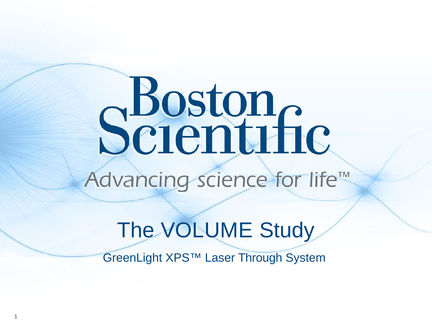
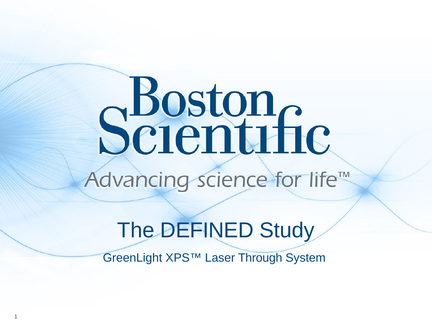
VOLUME: VOLUME -> DEFINED
